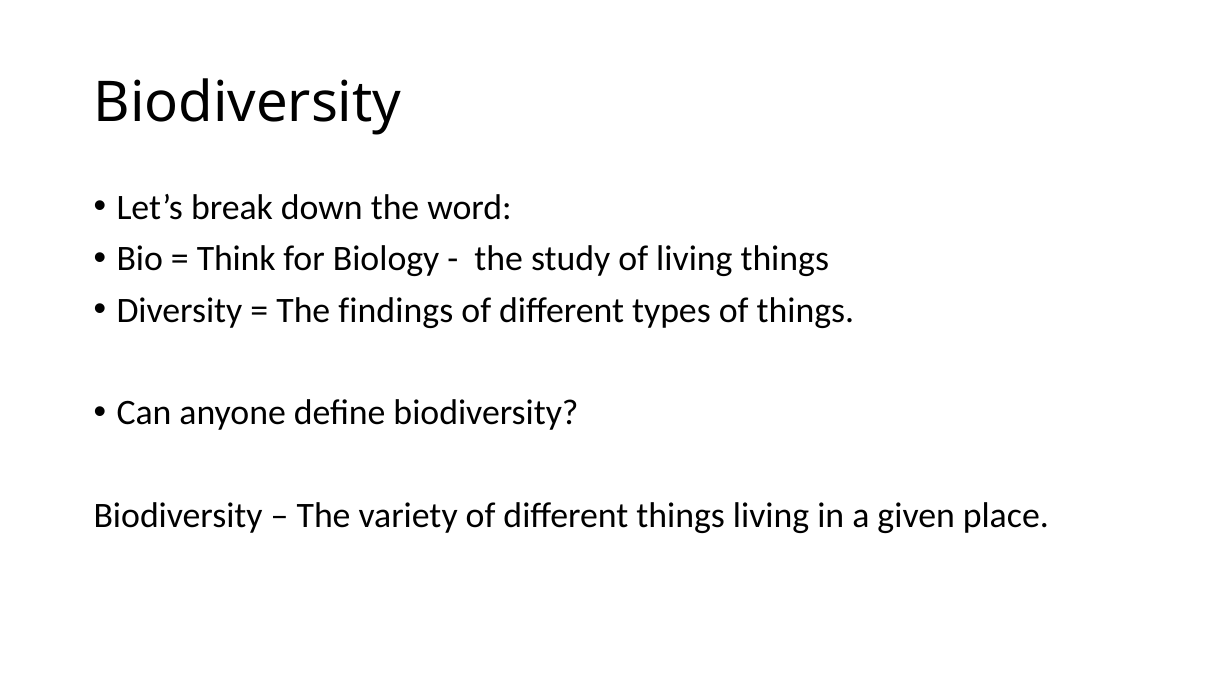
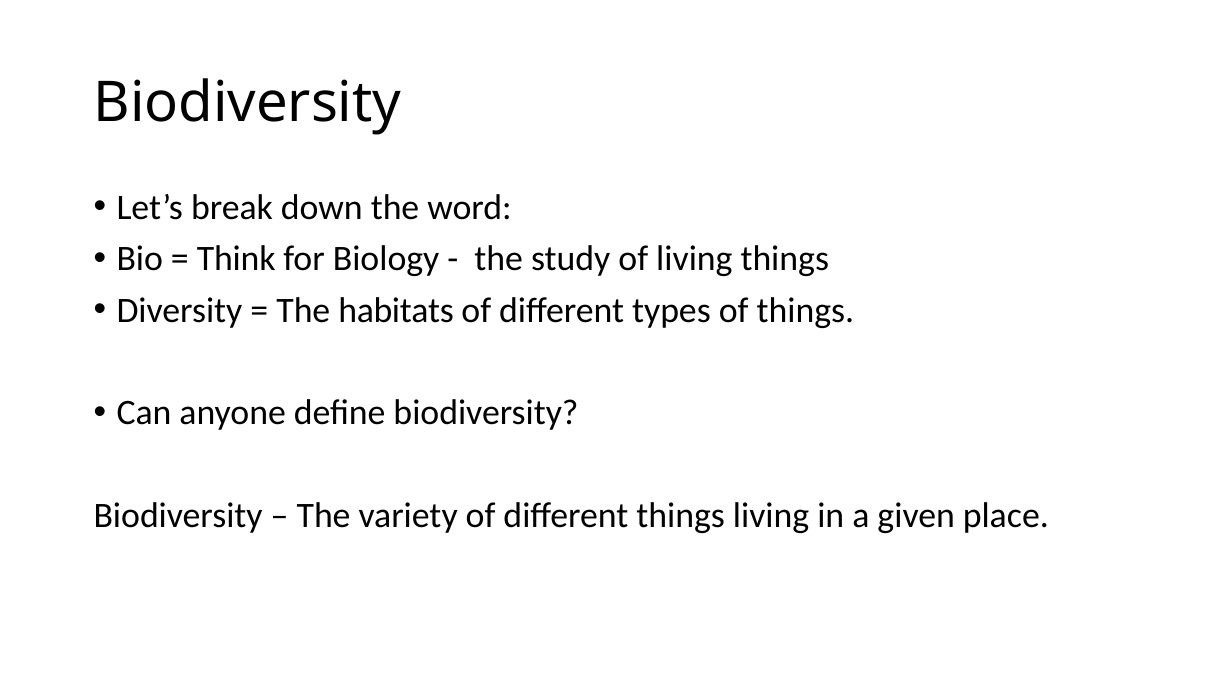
findings: findings -> habitats
